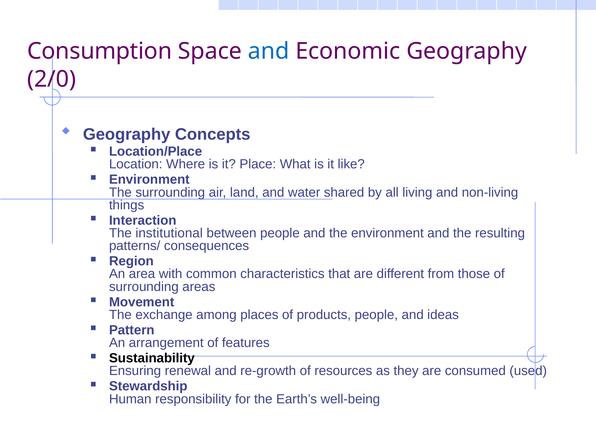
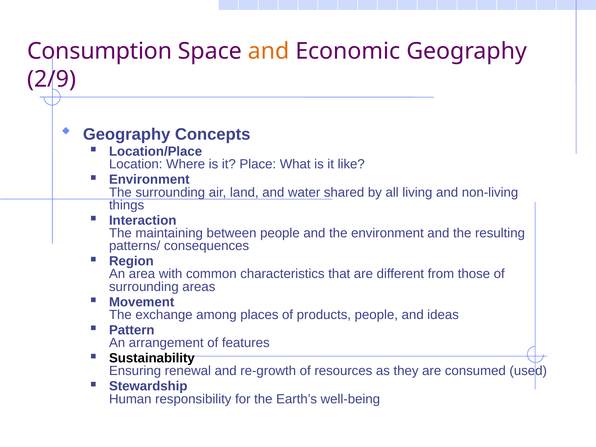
and at (269, 51) colour: blue -> orange
2/0: 2/0 -> 2/9
institutional: institutional -> maintaining
